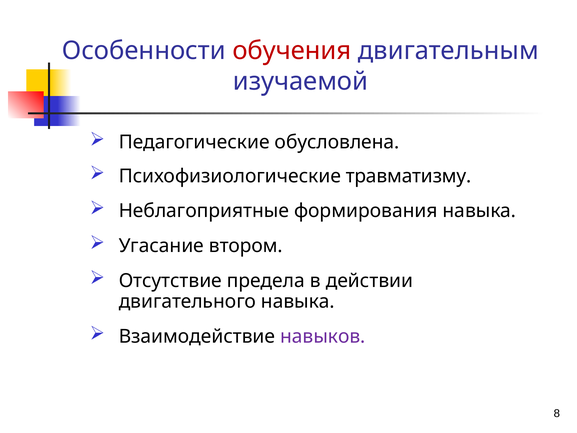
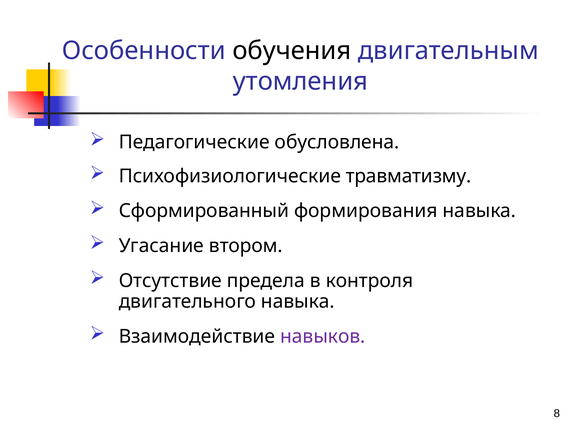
обучения colour: red -> black
изучаемой: изучаемой -> утомления
Неблагоприятные: Неблагоприятные -> Сформированный
действии: действии -> контроля
